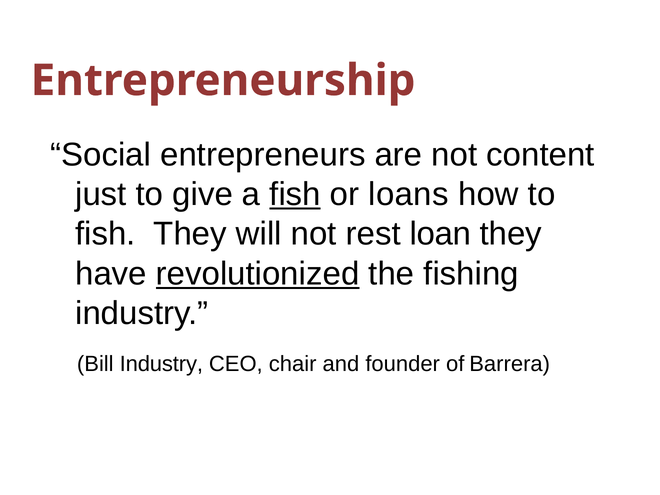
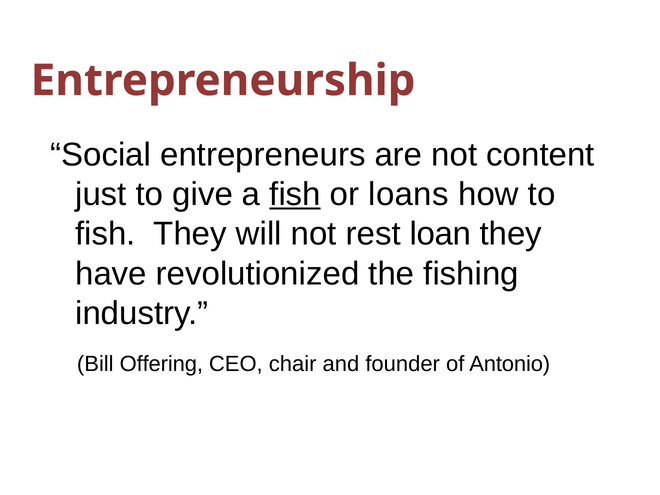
revolutionized underline: present -> none
Bill Industry: Industry -> Offering
Barrera: Barrera -> Antonio
